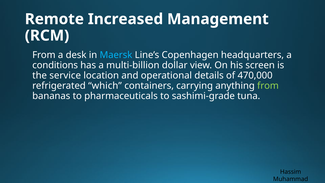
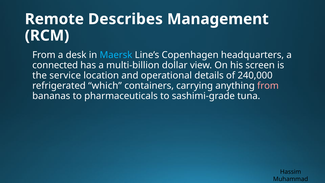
Increased: Increased -> Describes
conditions: conditions -> connected
470,000: 470,000 -> 240,000
from at (268, 86) colour: light green -> pink
